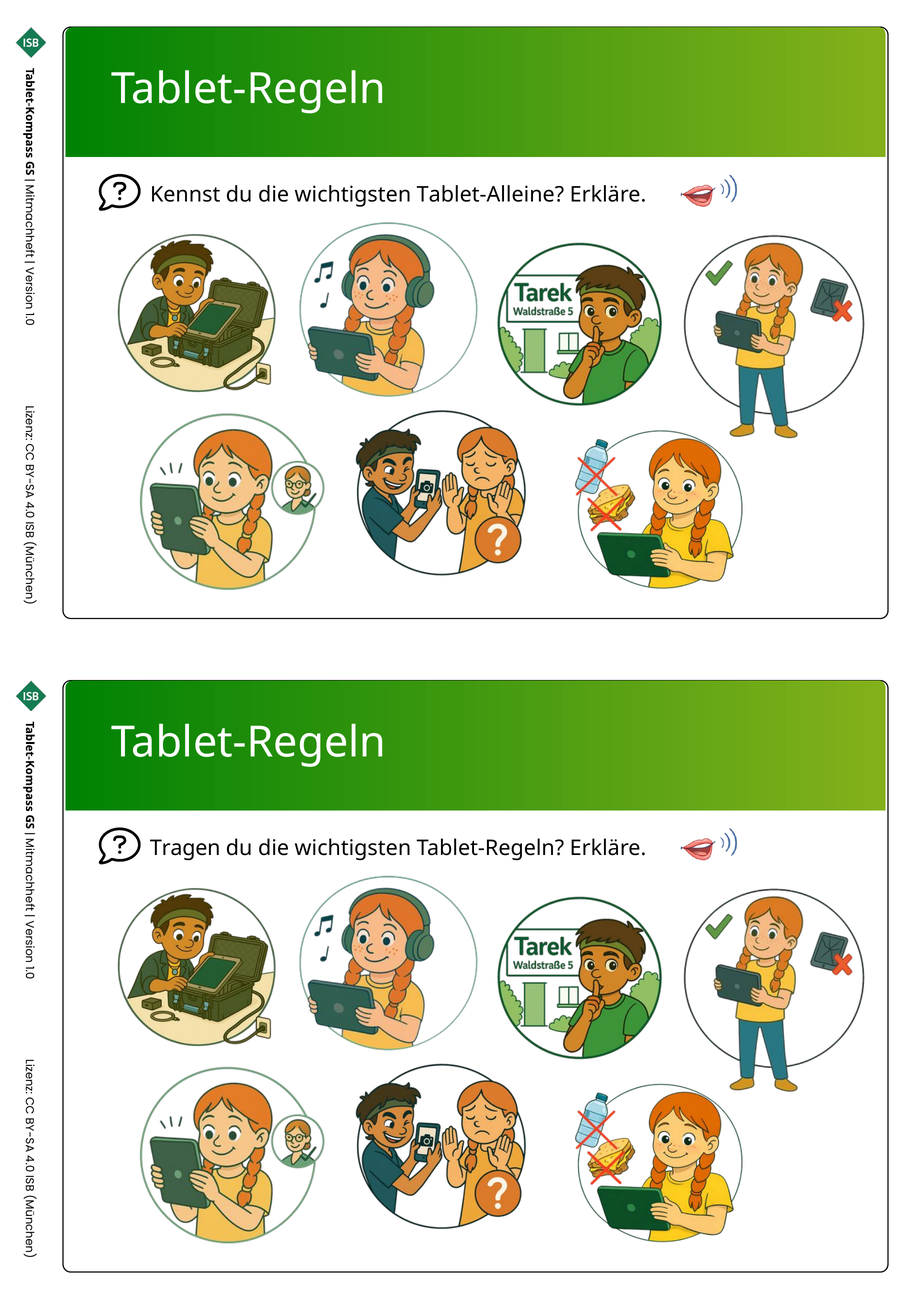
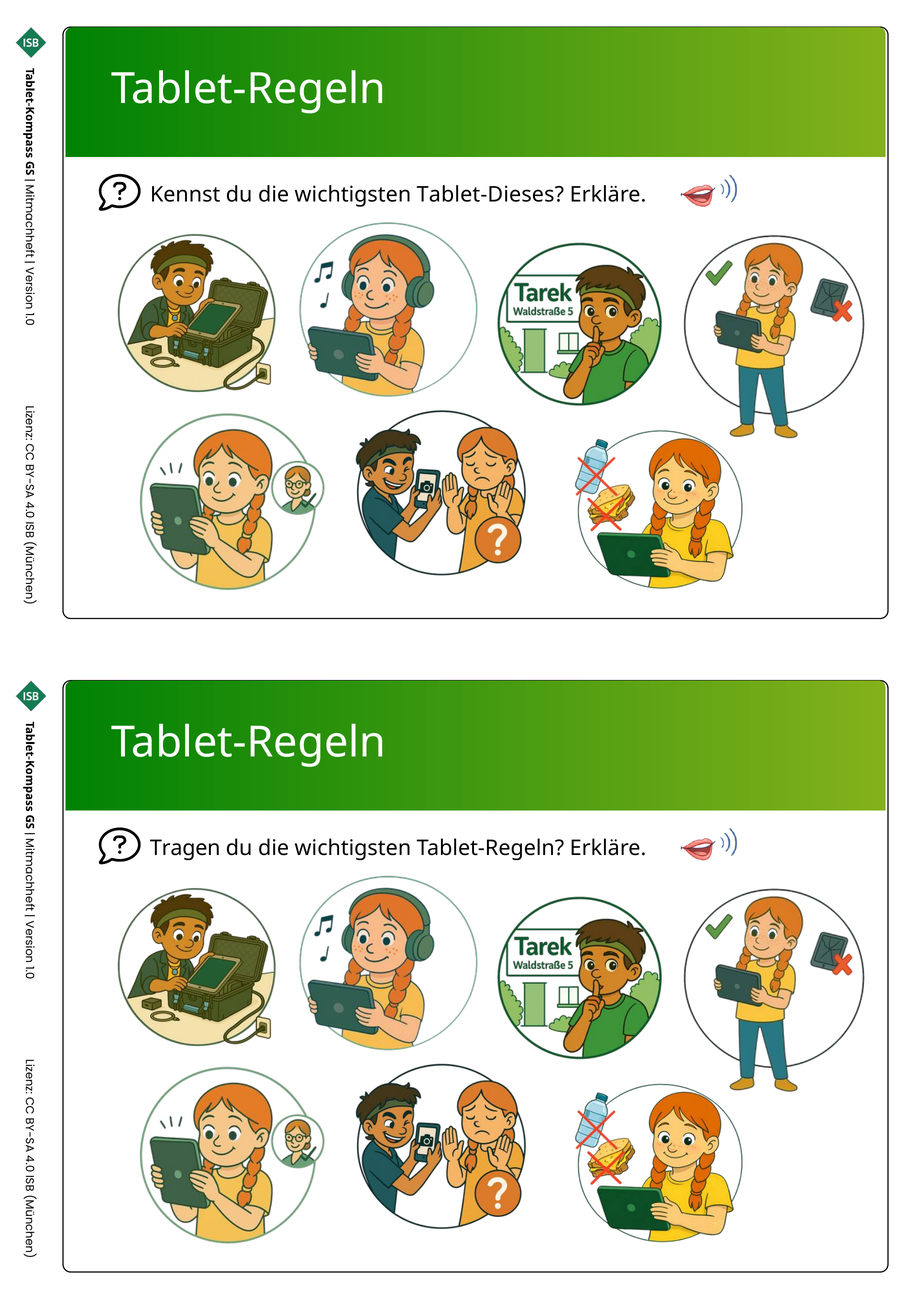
Tablet-Alleine: Tablet-Alleine -> Tablet-Dieses
